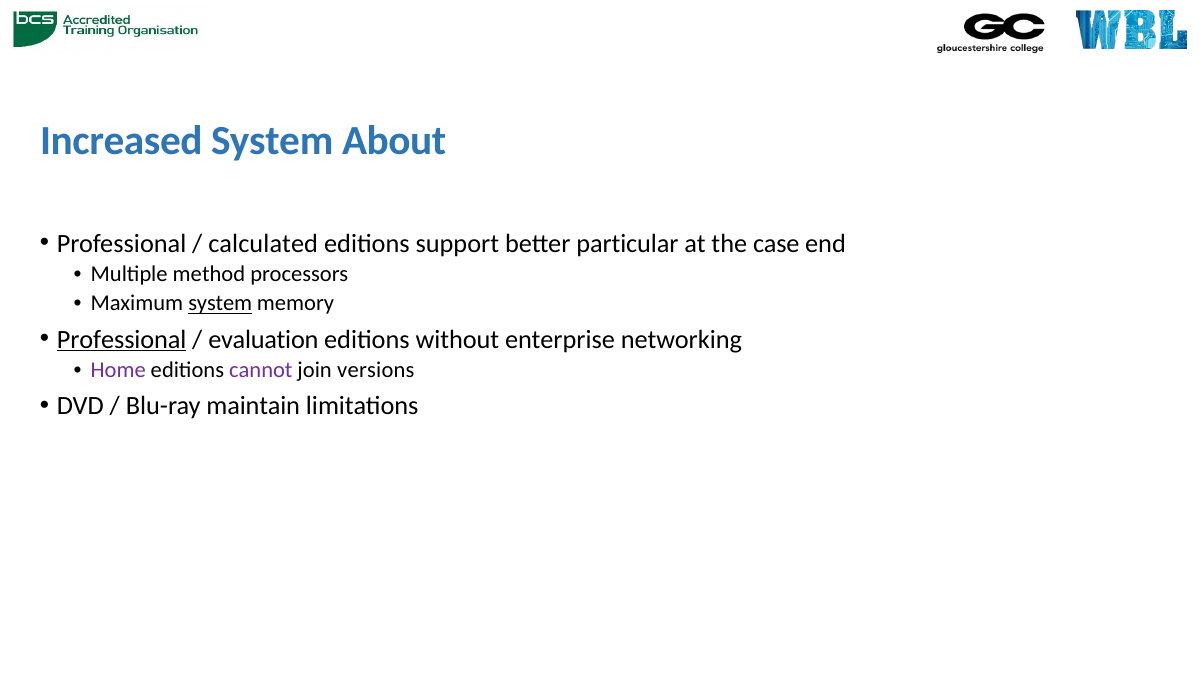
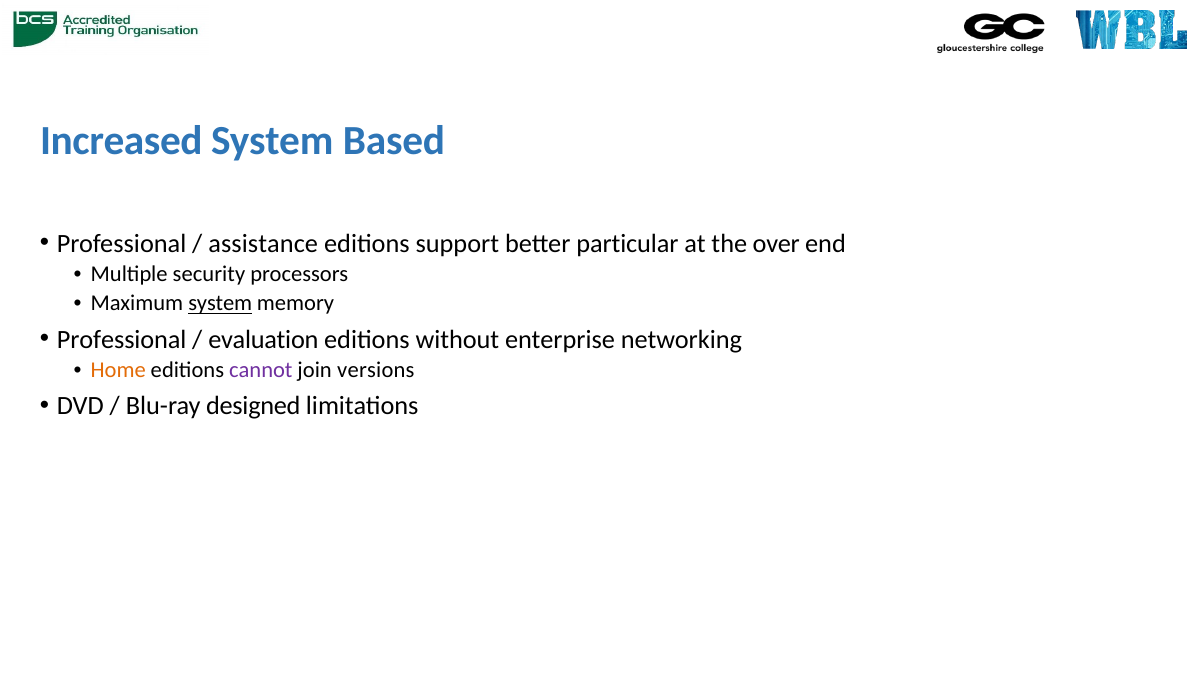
About: About -> Based
calculated: calculated -> assistance
case: case -> over
method: method -> security
Professional at (122, 339) underline: present -> none
Home colour: purple -> orange
maintain: maintain -> designed
